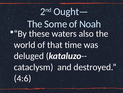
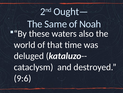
Some: Some -> Same
4:6: 4:6 -> 9:6
